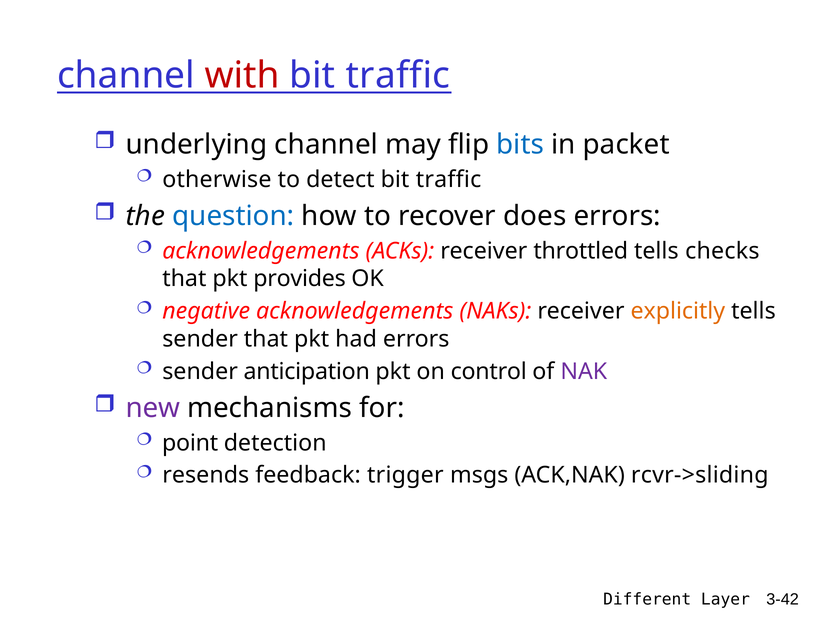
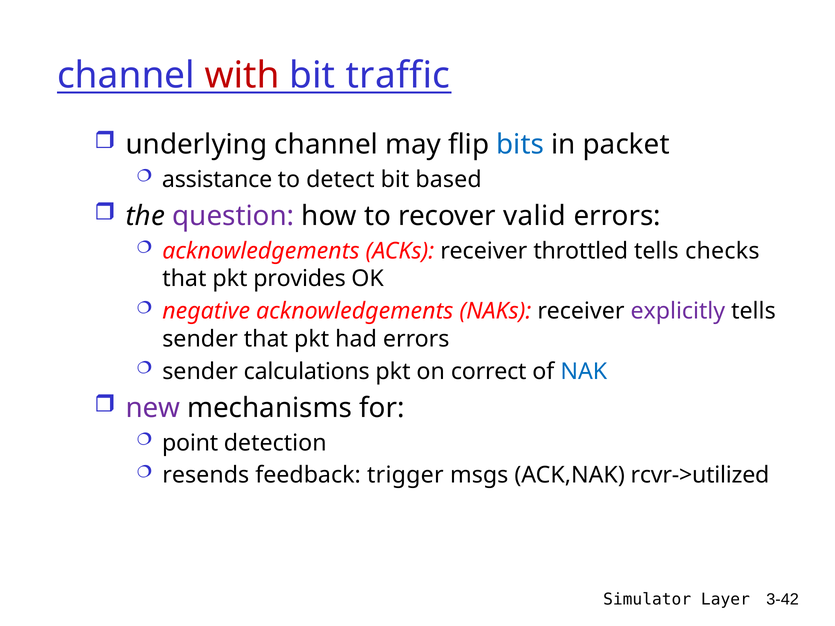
otherwise: otherwise -> assistance
detect bit traffic: traffic -> based
question colour: blue -> purple
does: does -> valid
explicitly colour: orange -> purple
anticipation: anticipation -> calculations
control: control -> correct
NAK colour: purple -> blue
rcvr->sliding: rcvr->sliding -> rcvr->utilized
Different: Different -> Simulator
